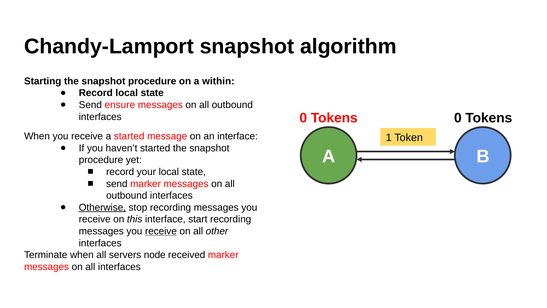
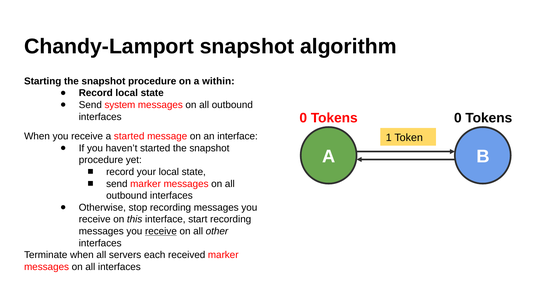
ensure: ensure -> system
Otherwise underline: present -> none
node: node -> each
